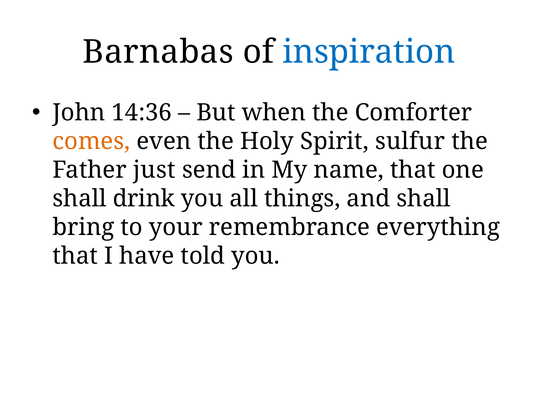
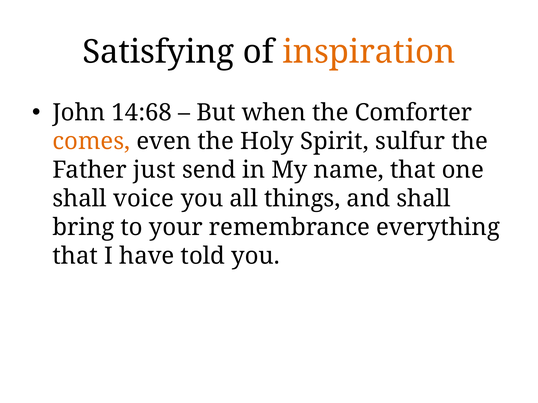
Barnabas: Barnabas -> Satisfying
inspiration colour: blue -> orange
14:36: 14:36 -> 14:68
drink: drink -> voice
